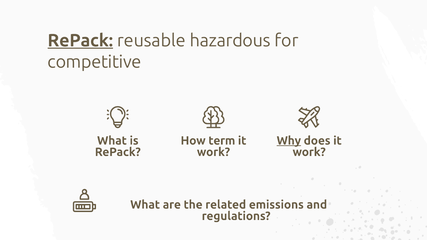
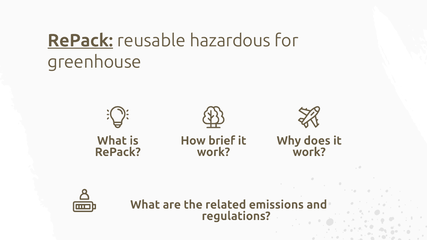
competitive: competitive -> greenhouse
term: term -> brief
Why underline: present -> none
